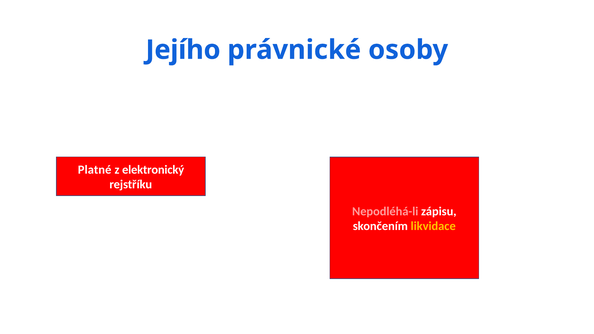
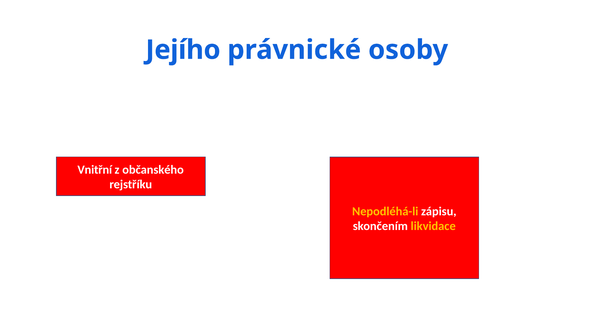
Platné: Platné -> Vnitřní
elektronický: elektronický -> občanského
Nepodléhá-li colour: pink -> yellow
